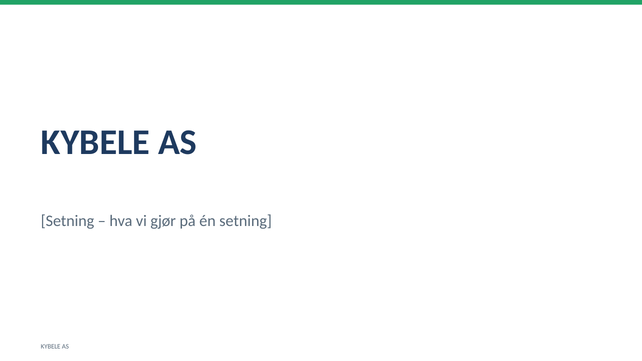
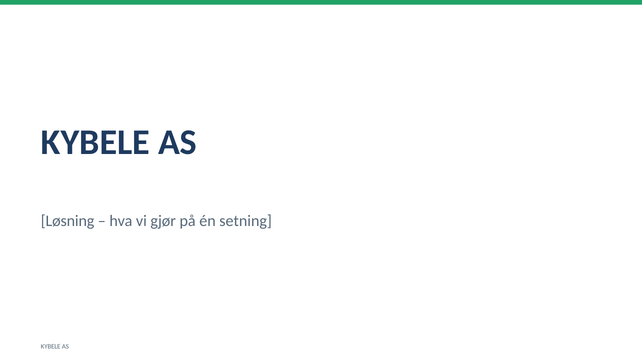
Setning at (68, 221): Setning -> Løsning
